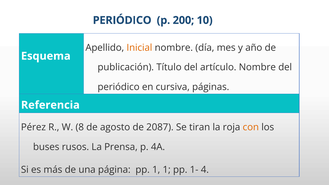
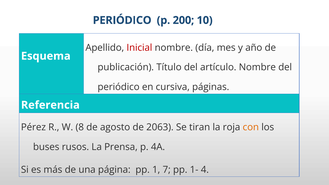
Inicial colour: orange -> red
2087: 2087 -> 2063
1 1: 1 -> 7
